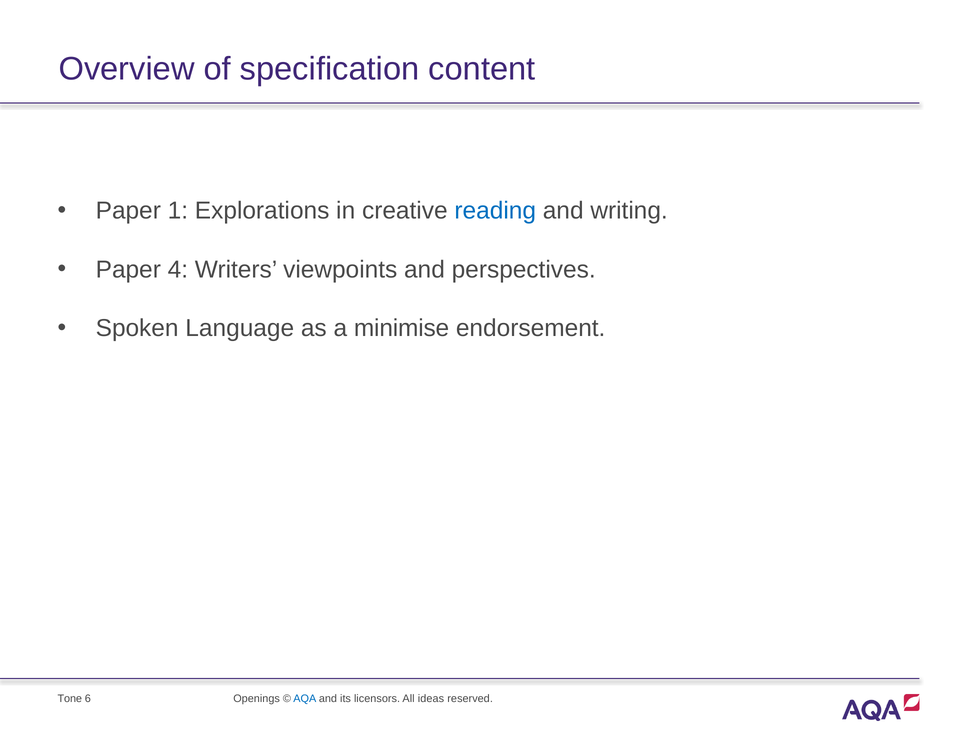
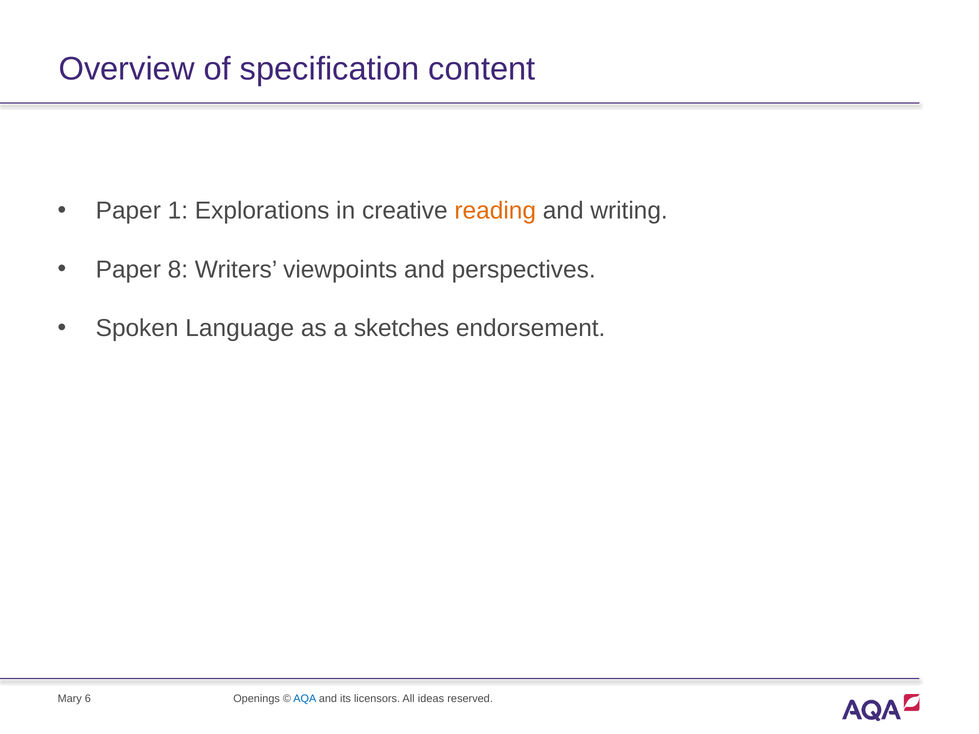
reading colour: blue -> orange
4: 4 -> 8
minimise: minimise -> sketches
Tone: Tone -> Mary
